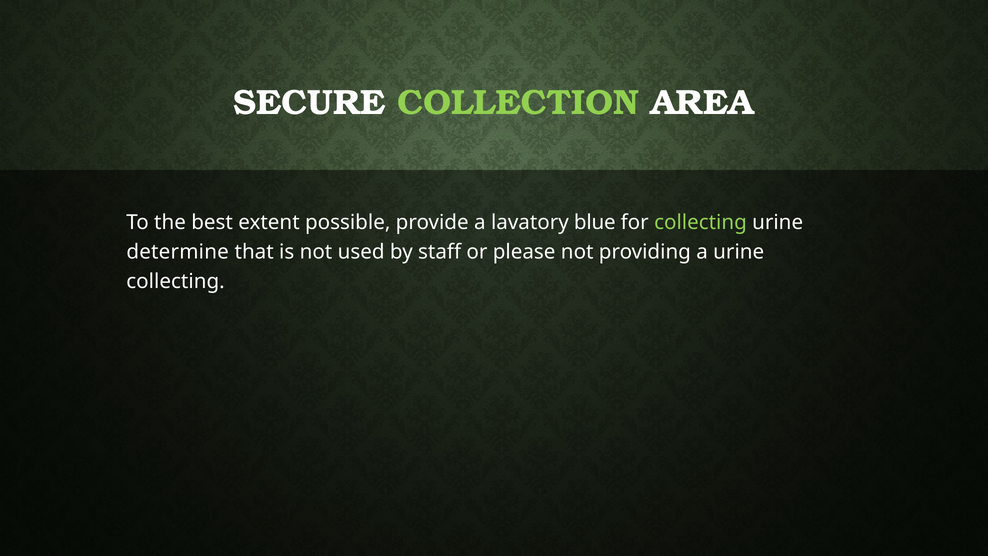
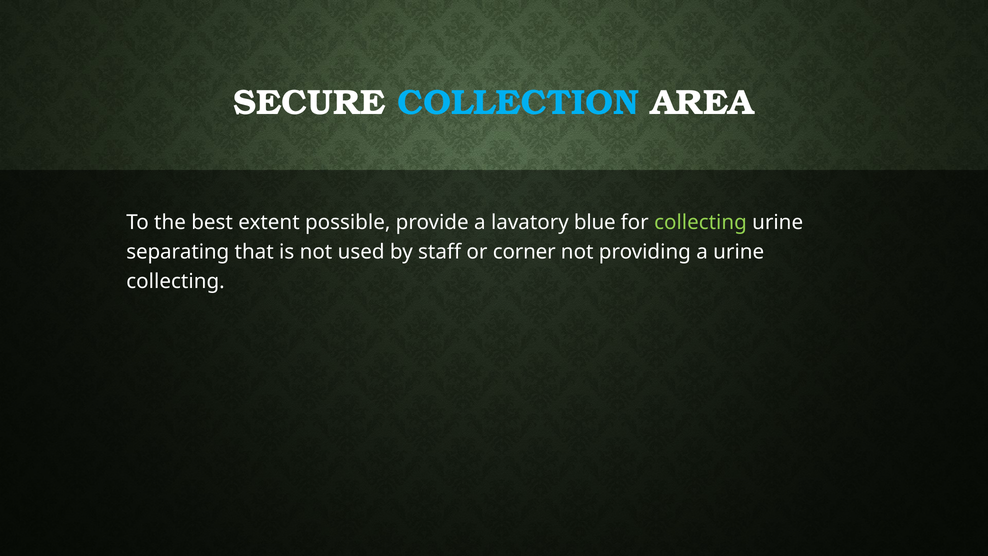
COLLECTION colour: light green -> light blue
determine: determine -> separating
please: please -> corner
